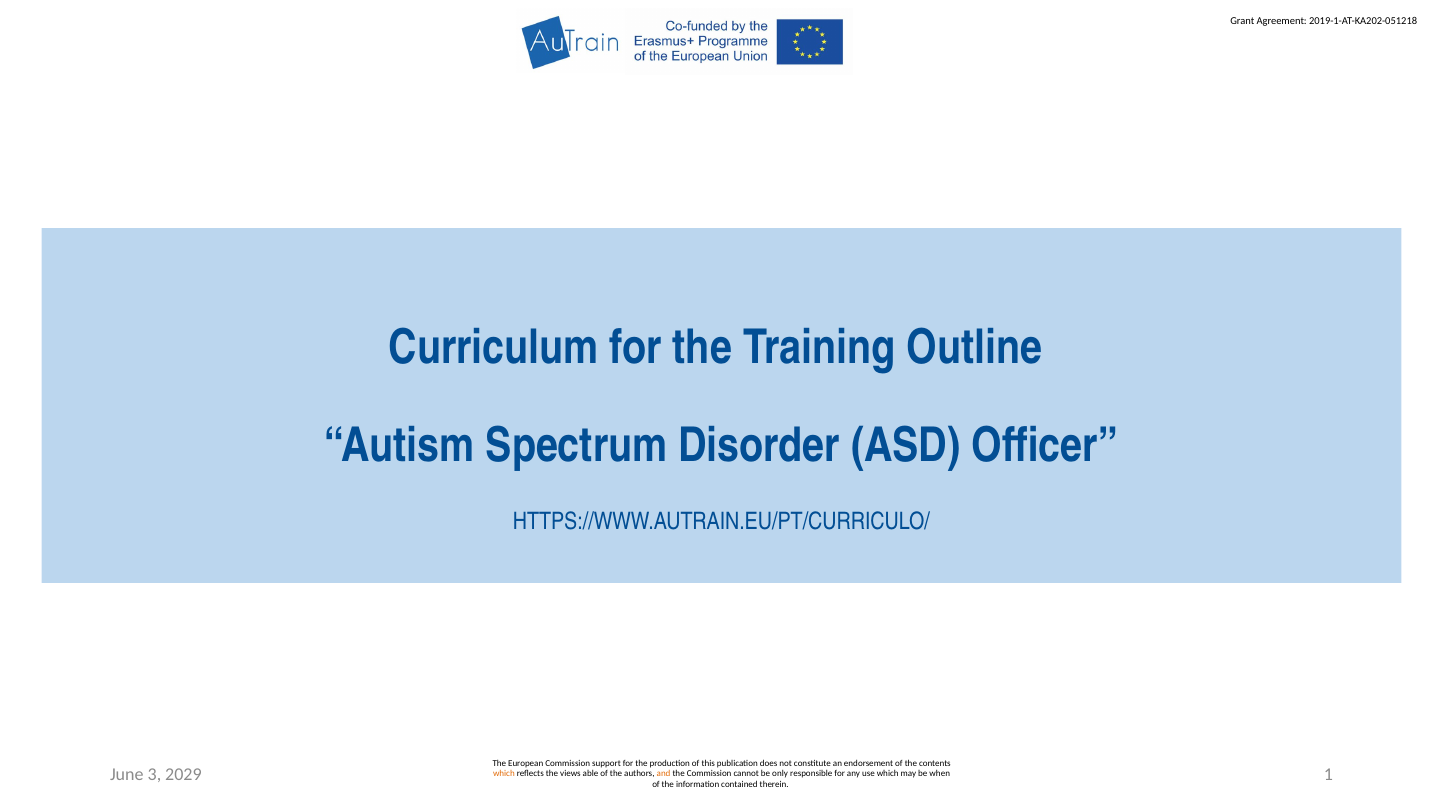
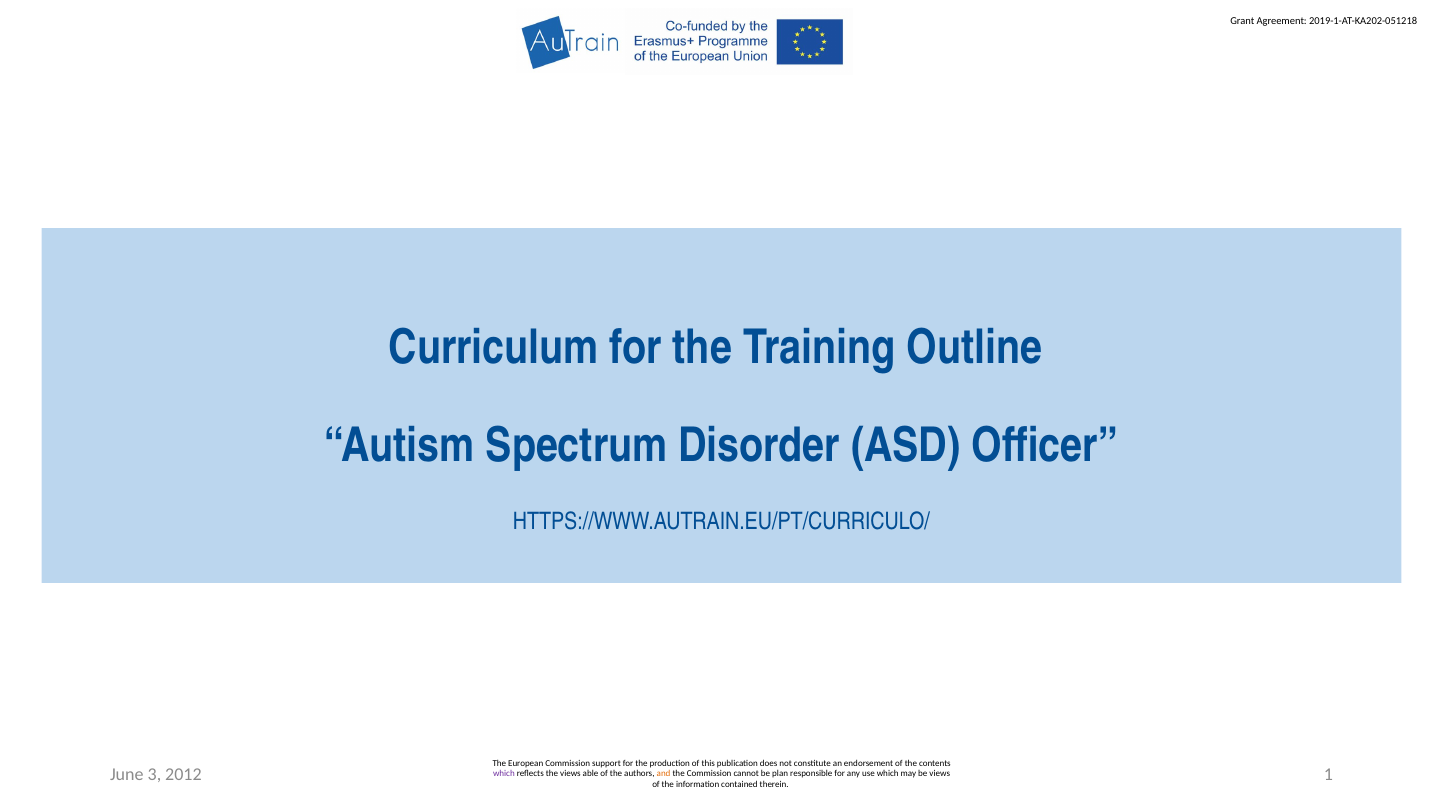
2029: 2029 -> 2012
which at (504, 775) colour: orange -> purple
only: only -> plan
be when: when -> views
